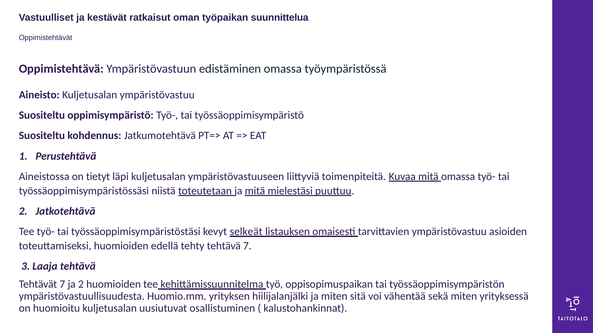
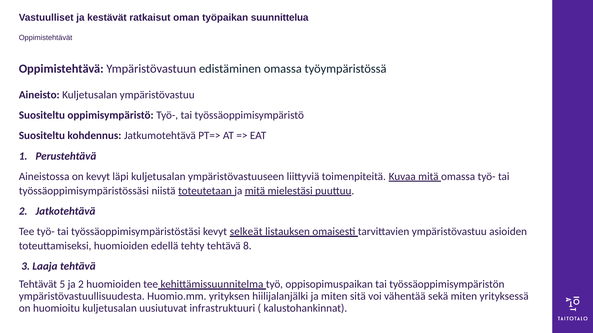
on tietyt: tietyt -> kevyt
tehtävä 7: 7 -> 8
Tehtävät 7: 7 -> 5
osallistuminen: osallistuminen -> infrastruktuuri
